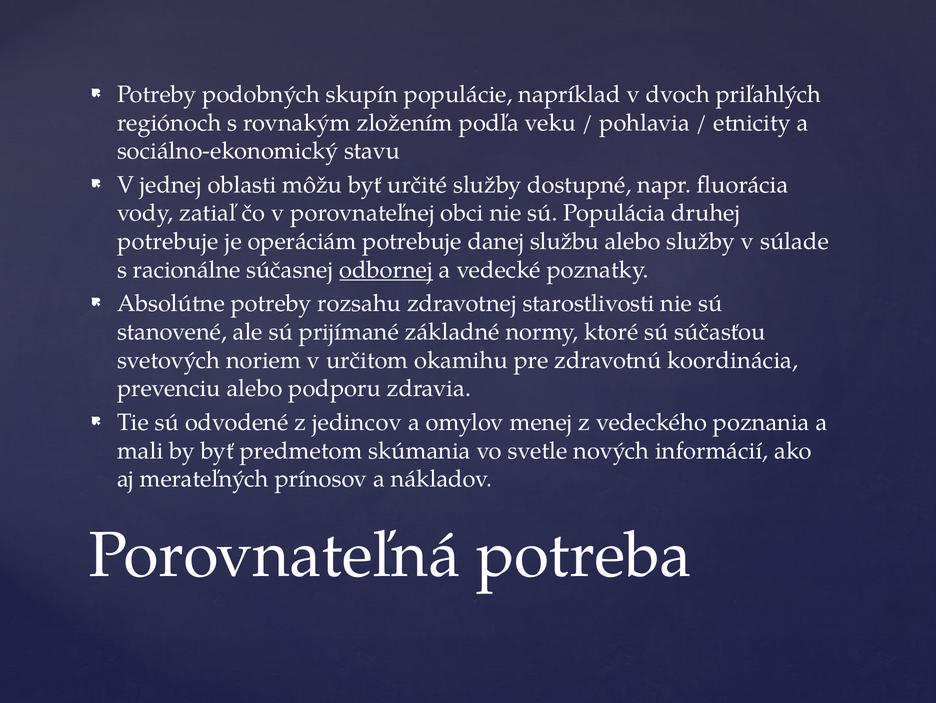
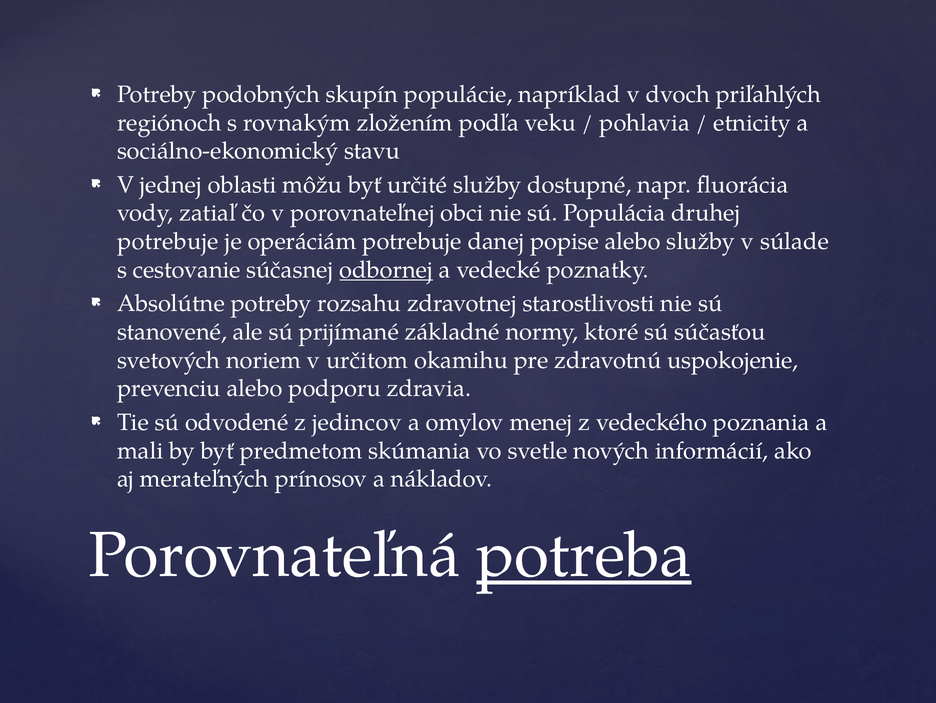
službu: službu -> popise
racionálne: racionálne -> cestovanie
koordinácia: koordinácia -> uspokojenie
potreba underline: none -> present
